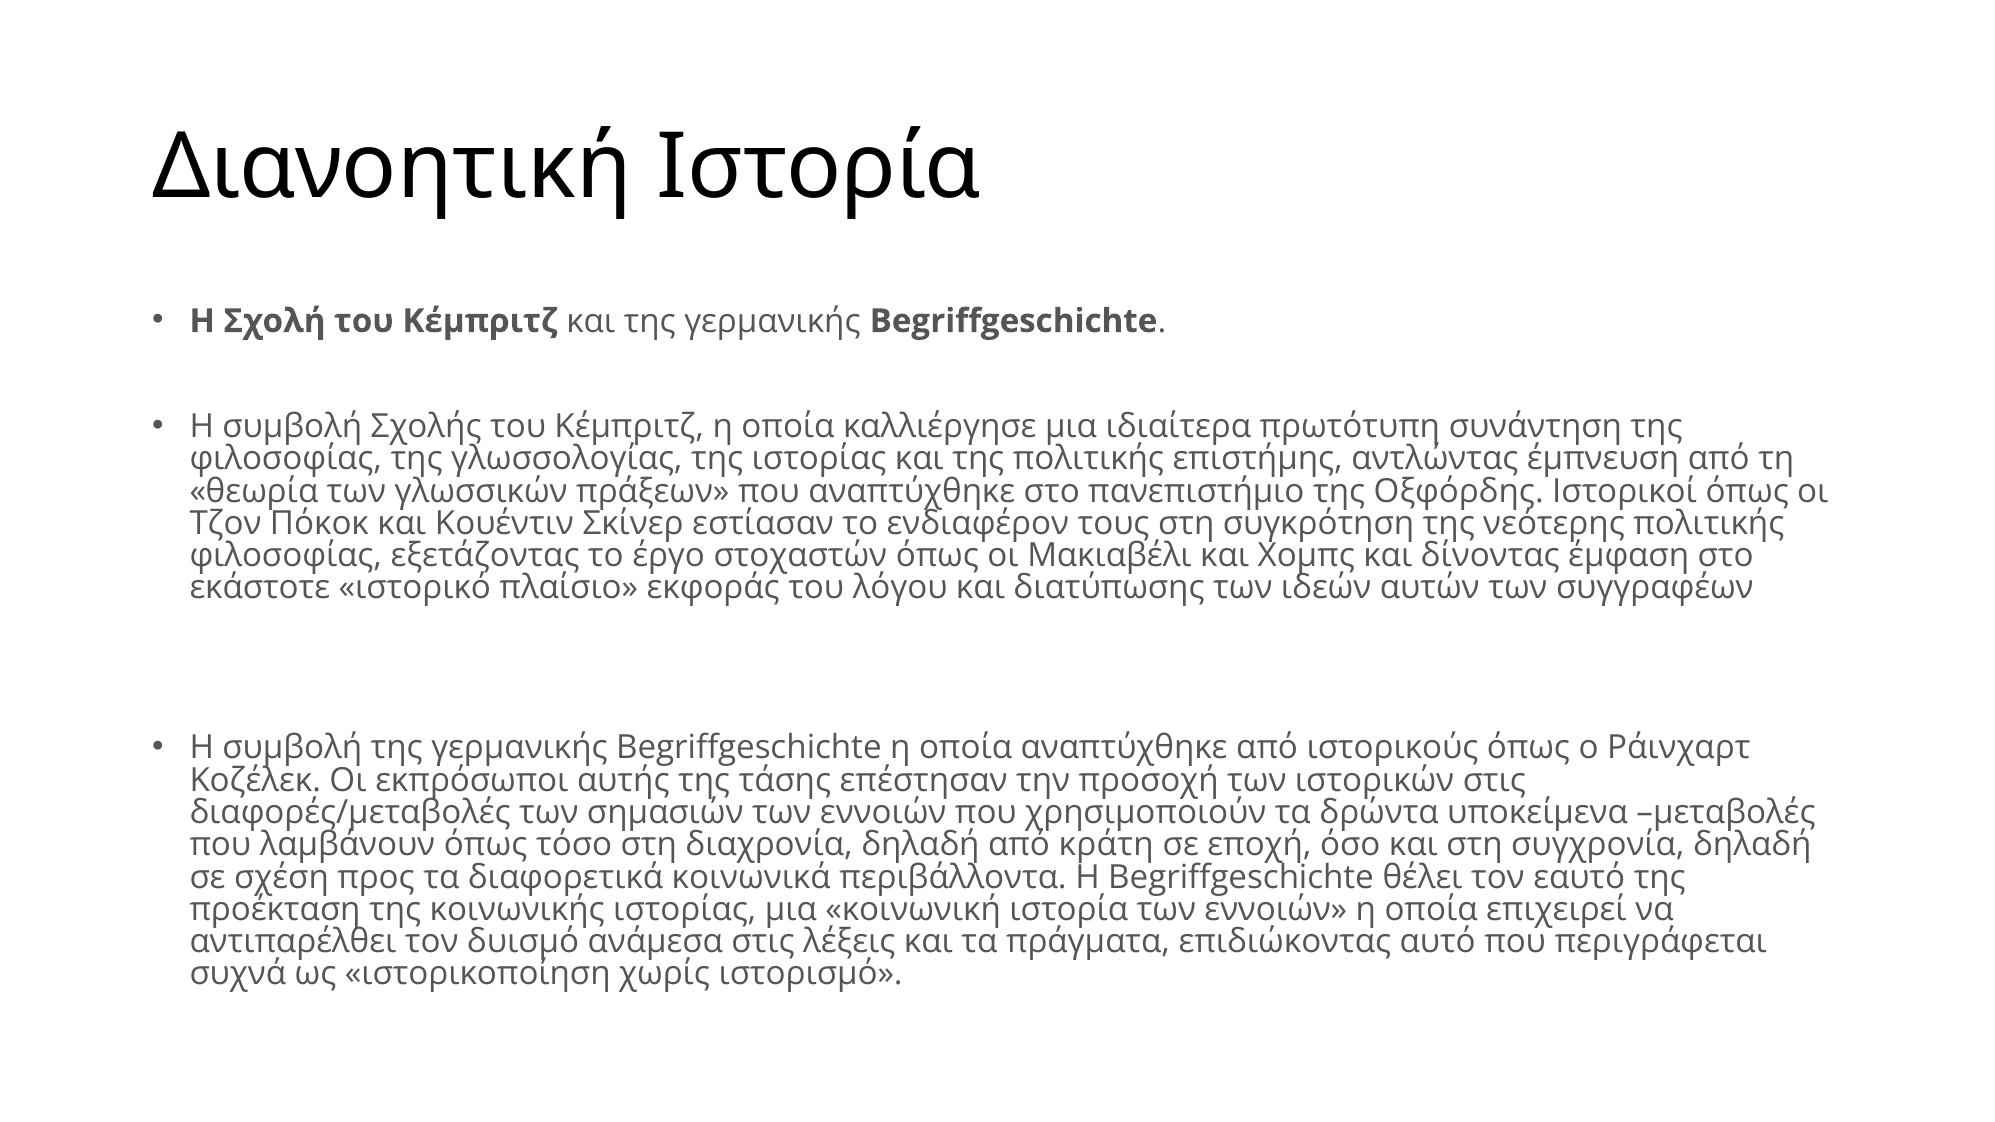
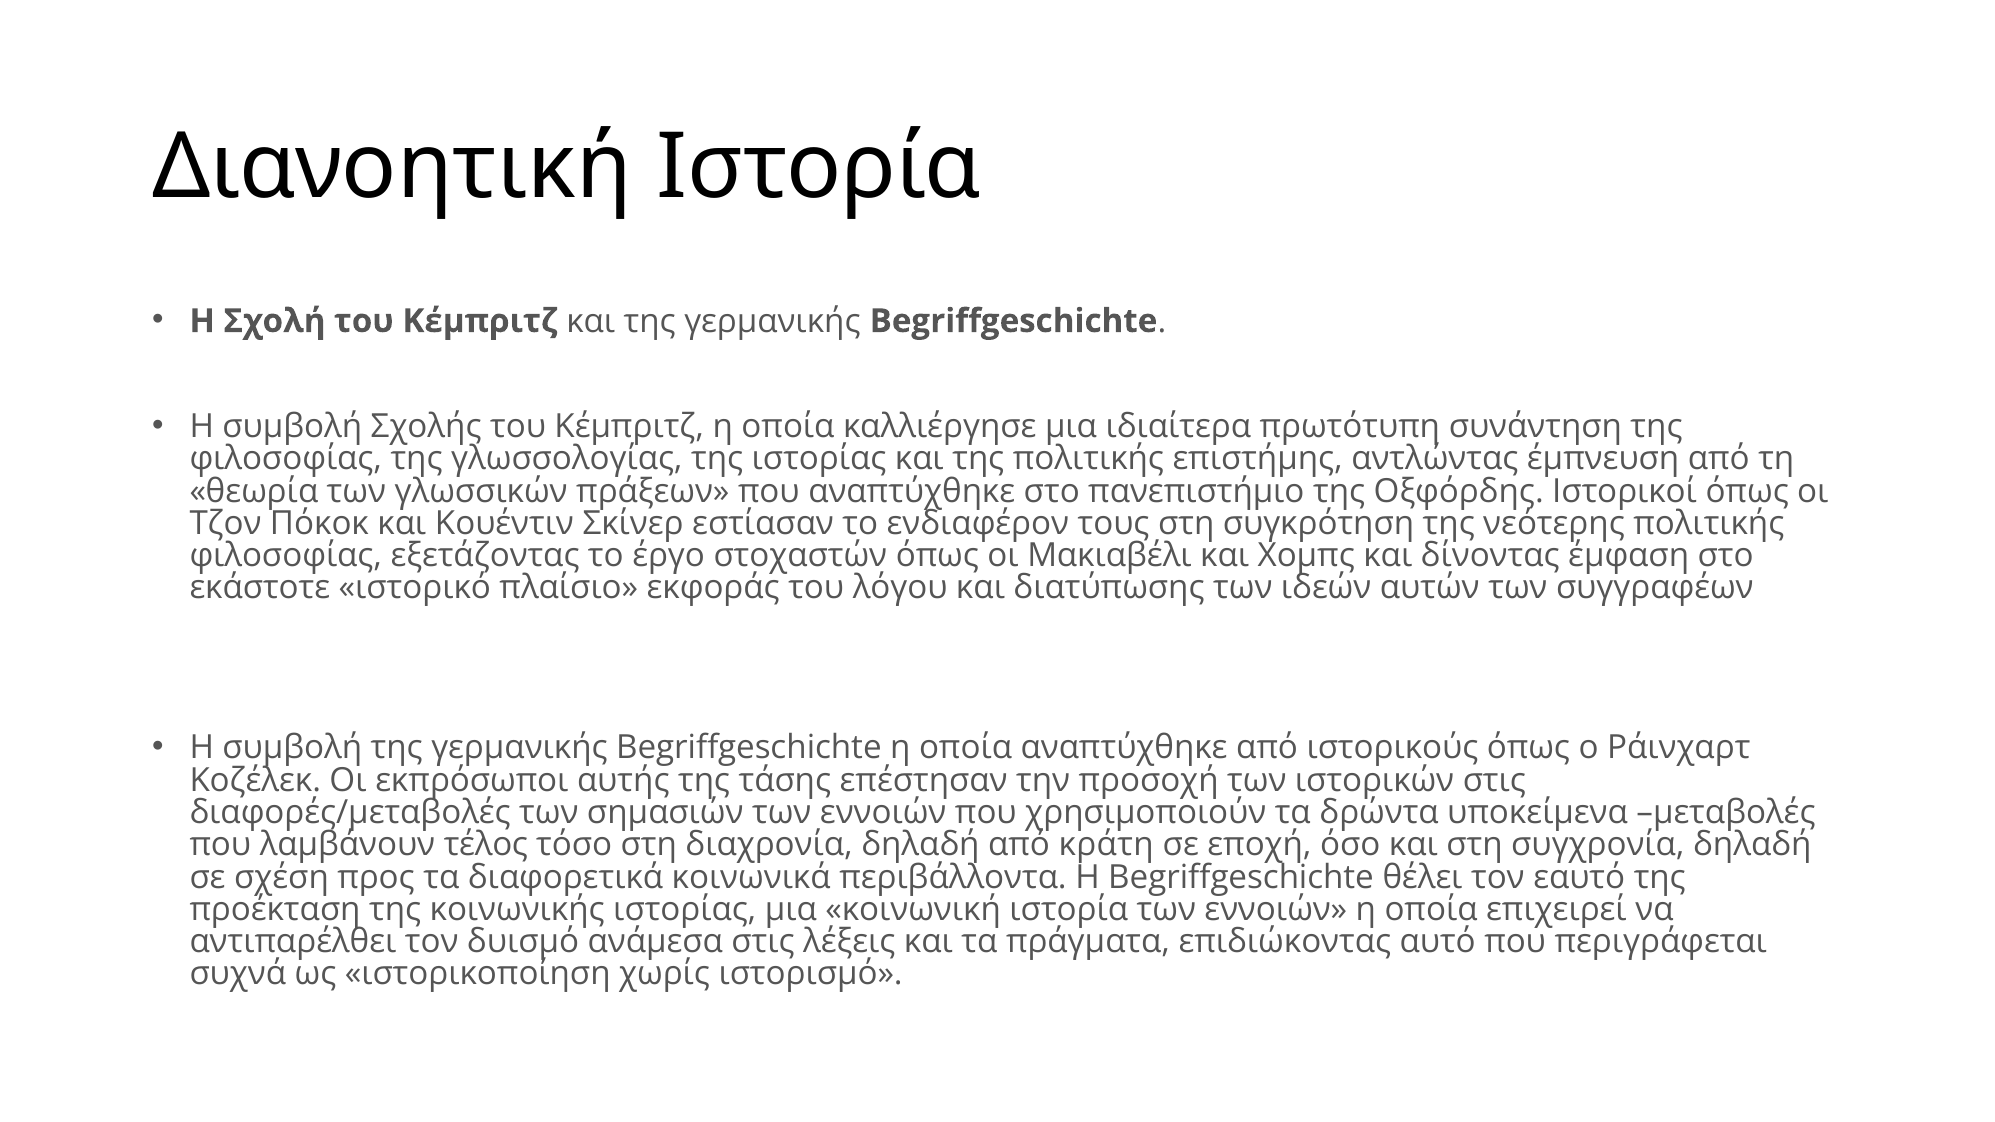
λαμβάνουν όπως: όπως -> τέλος
